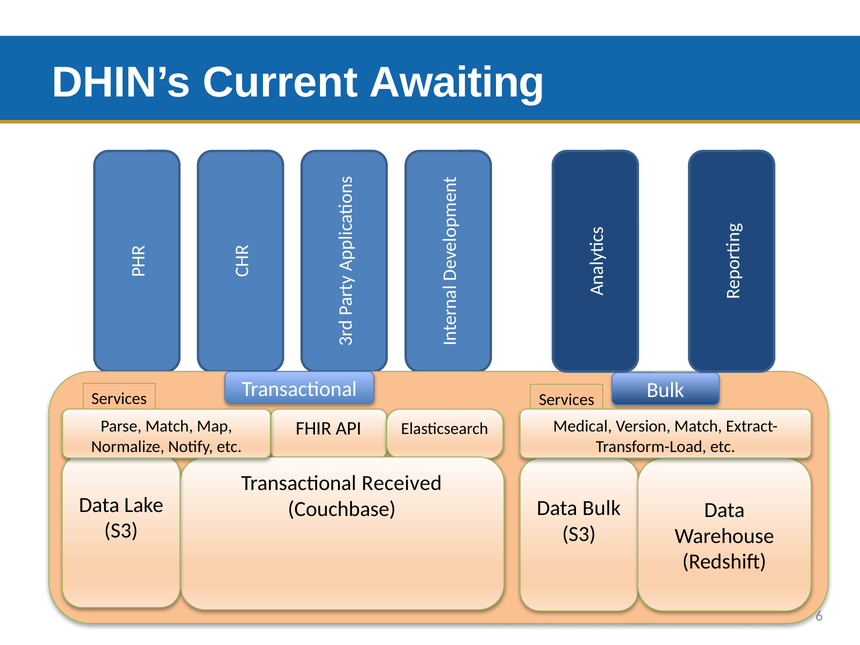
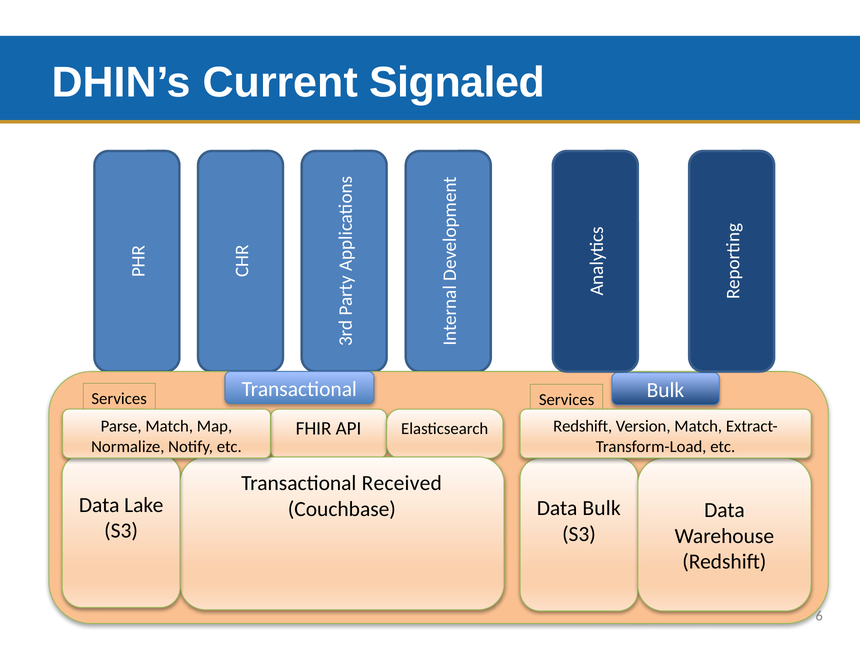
Awaiting: Awaiting -> Signaled
Medical at (583, 426): Medical -> Redshift
